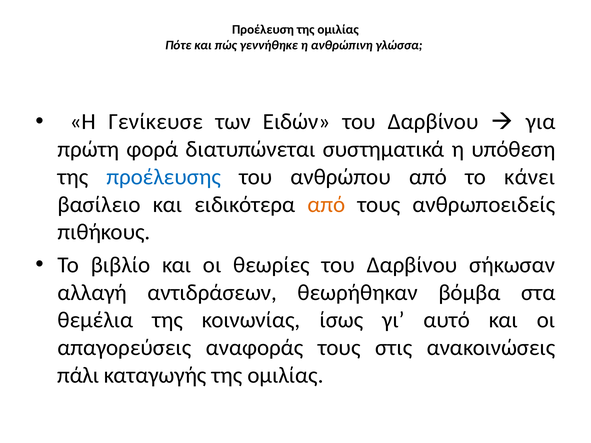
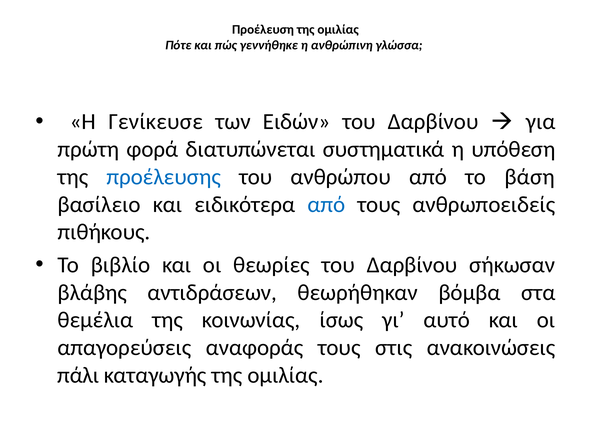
κάνει: κάνει -> βάση
από at (326, 205) colour: orange -> blue
αλλαγή: αλλαγή -> βλάβης
